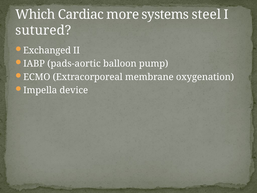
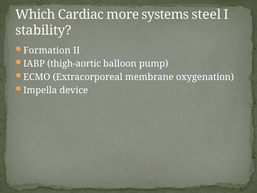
sutured: sutured -> stability
Exchanged: Exchanged -> Formation
pads-aortic: pads-aortic -> thigh-aortic
